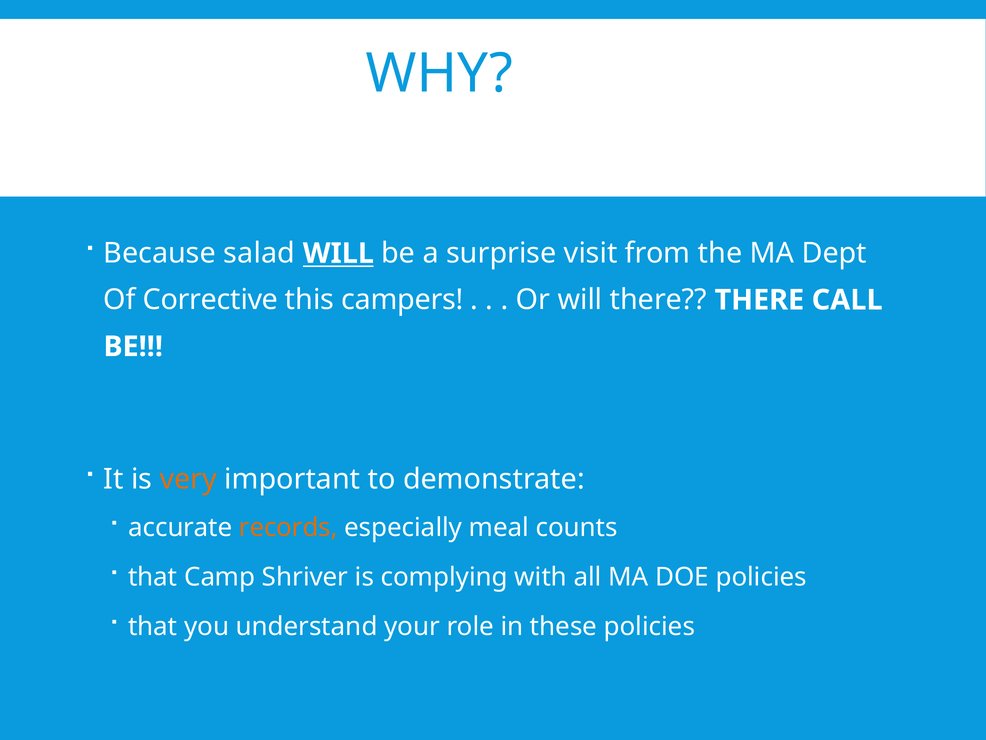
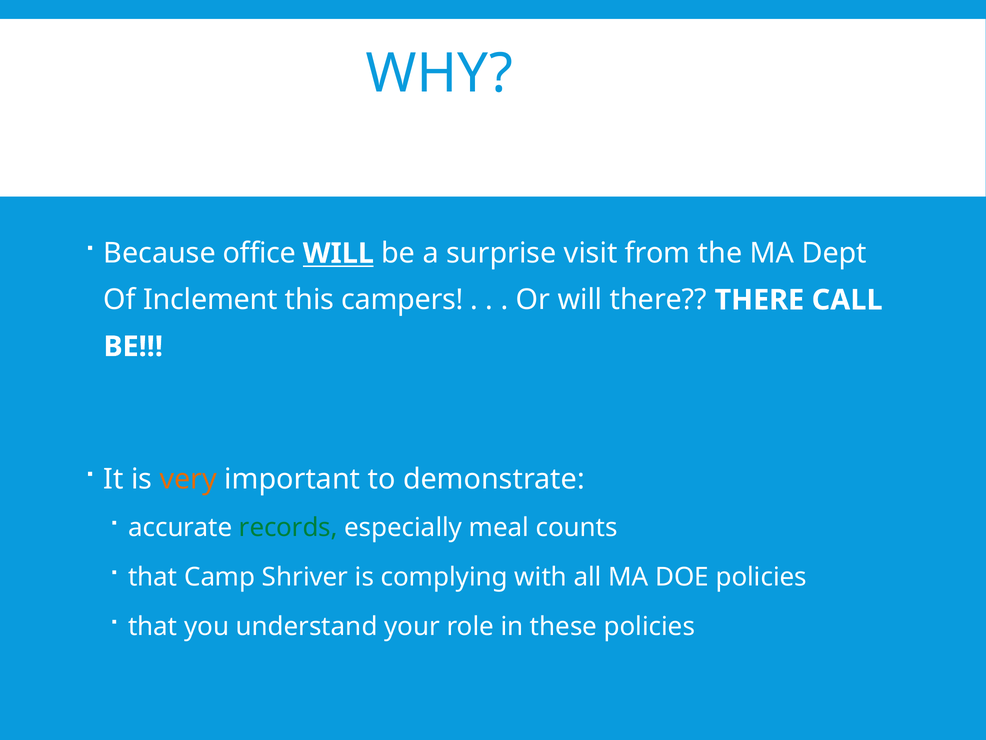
salad: salad -> office
Corrective: Corrective -> Inclement
records colour: orange -> green
